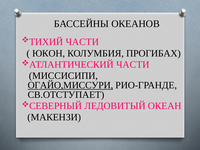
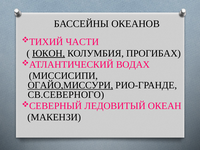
ЮКОН underline: none -> present
ЧАСТИ at (133, 65): ЧАСТИ -> ВОДАХ
СВ.ОТСТУПАЕТ: СВ.ОТСТУПАЕТ -> СВ.СЕВЕРНОГО
